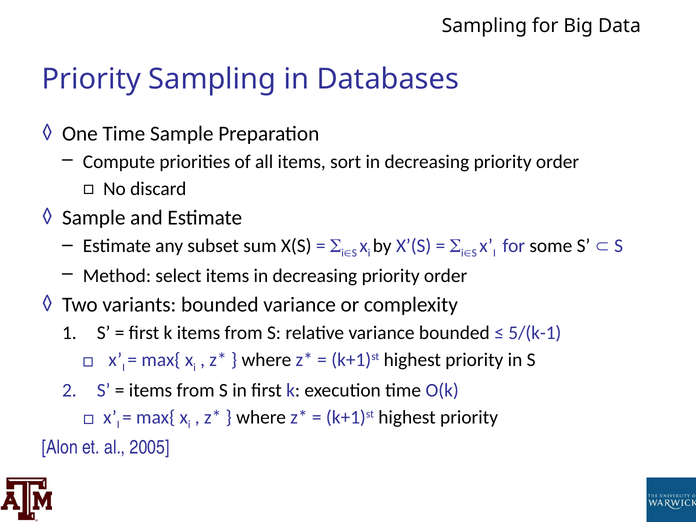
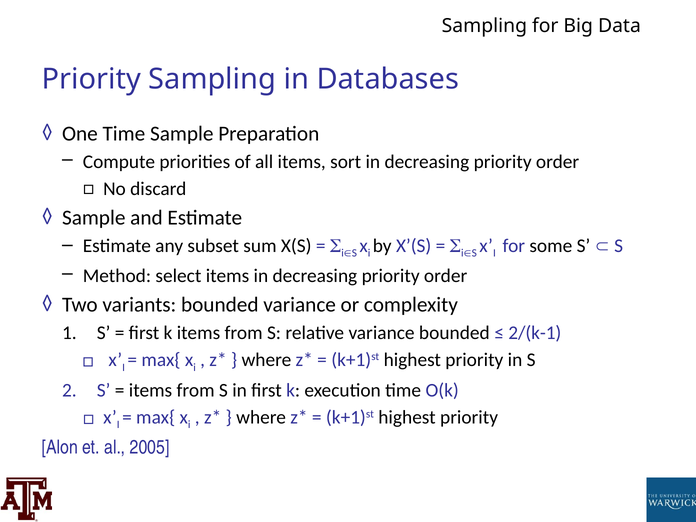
5/(k-1: 5/(k-1 -> 2/(k-1
